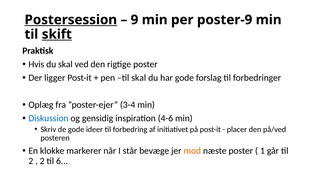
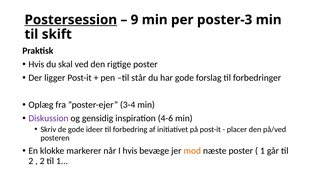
poster-9: poster-9 -> poster-3
skift underline: present -> none
til skal: skal -> står
Diskussion colour: blue -> purple
I står: står -> hvis
til 6: 6 -> 1
